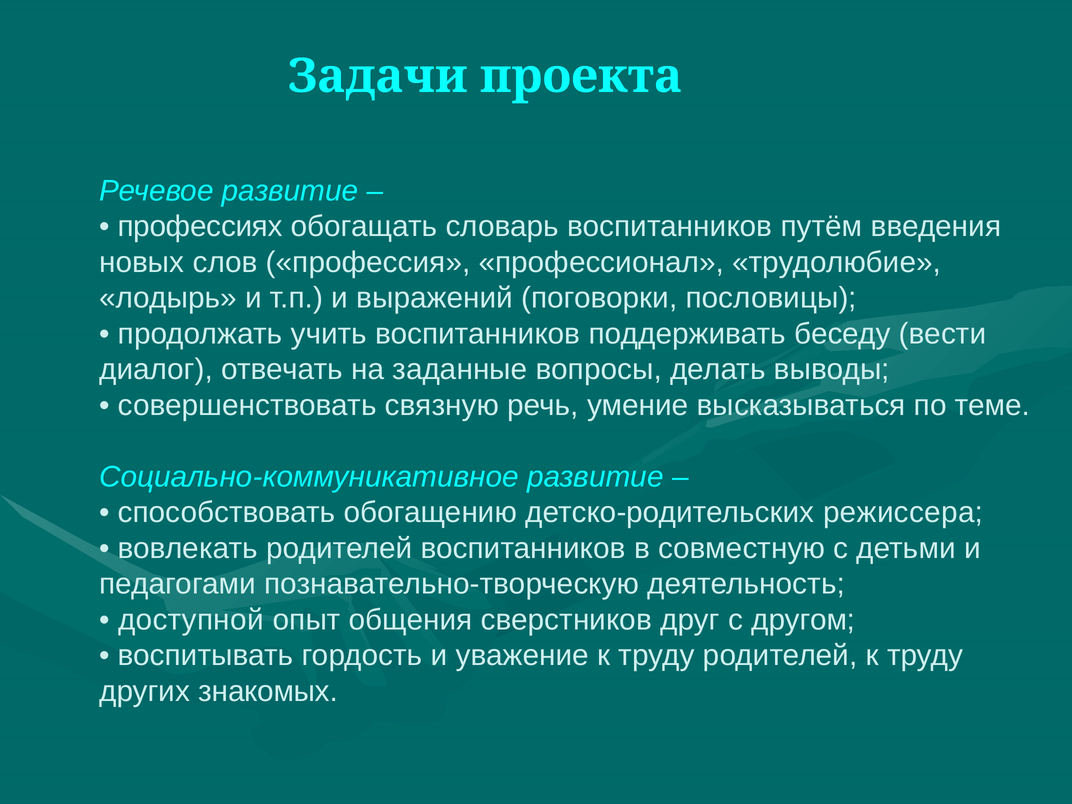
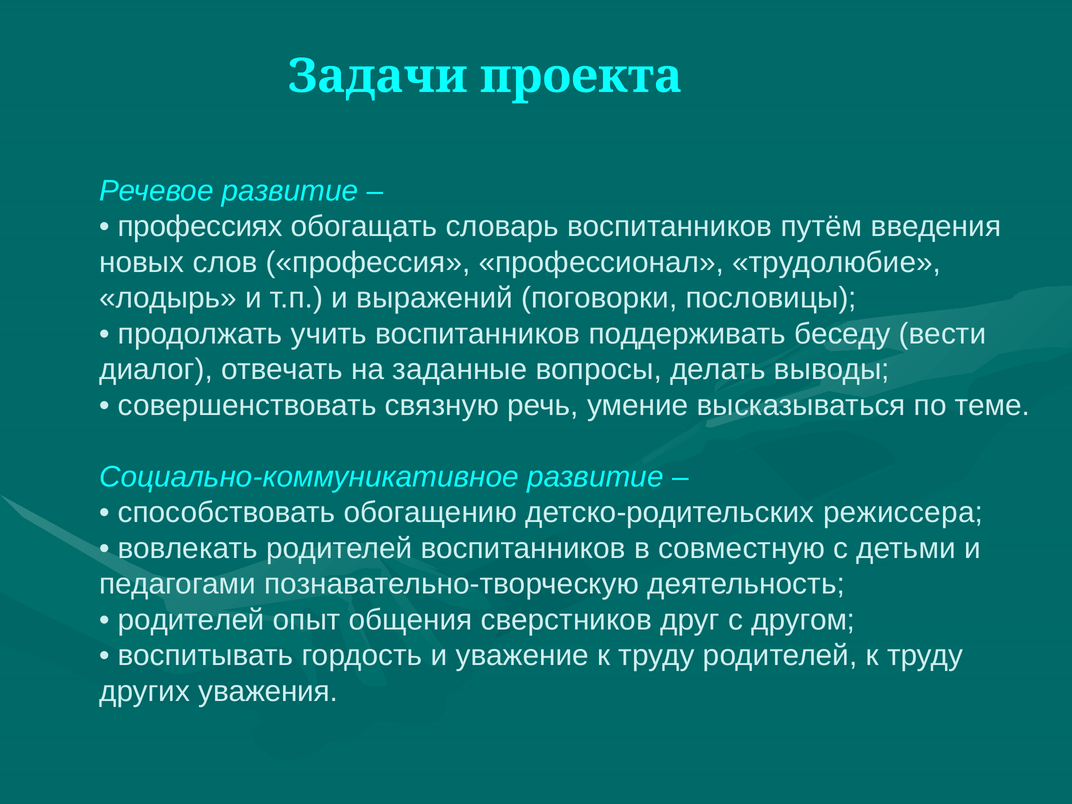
доступной at (191, 620): доступной -> родителей
знакомых: знакомых -> уважения
